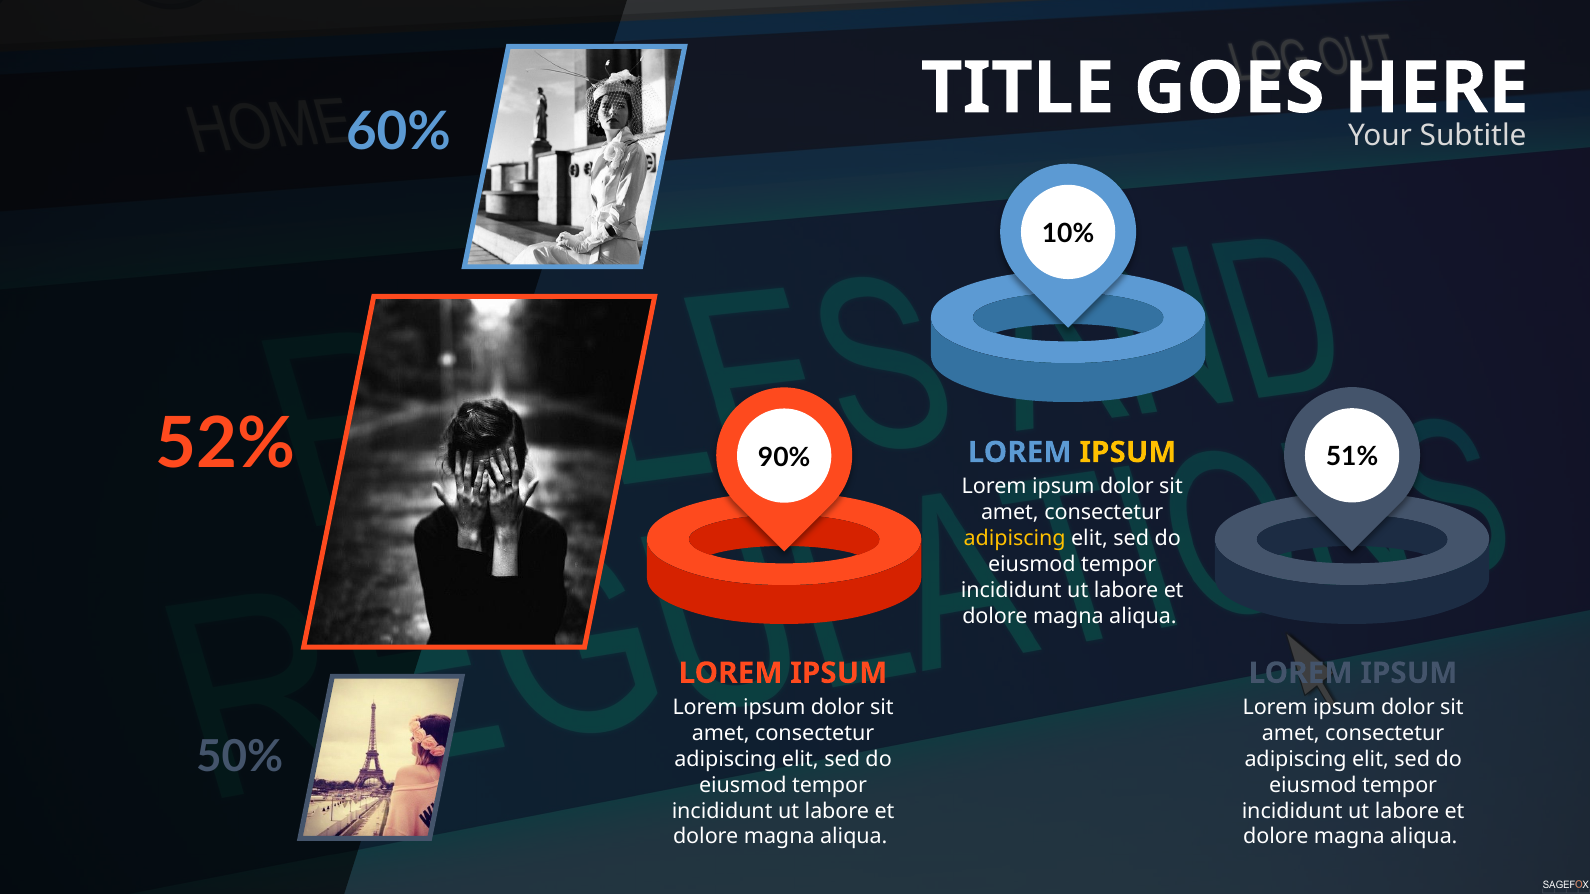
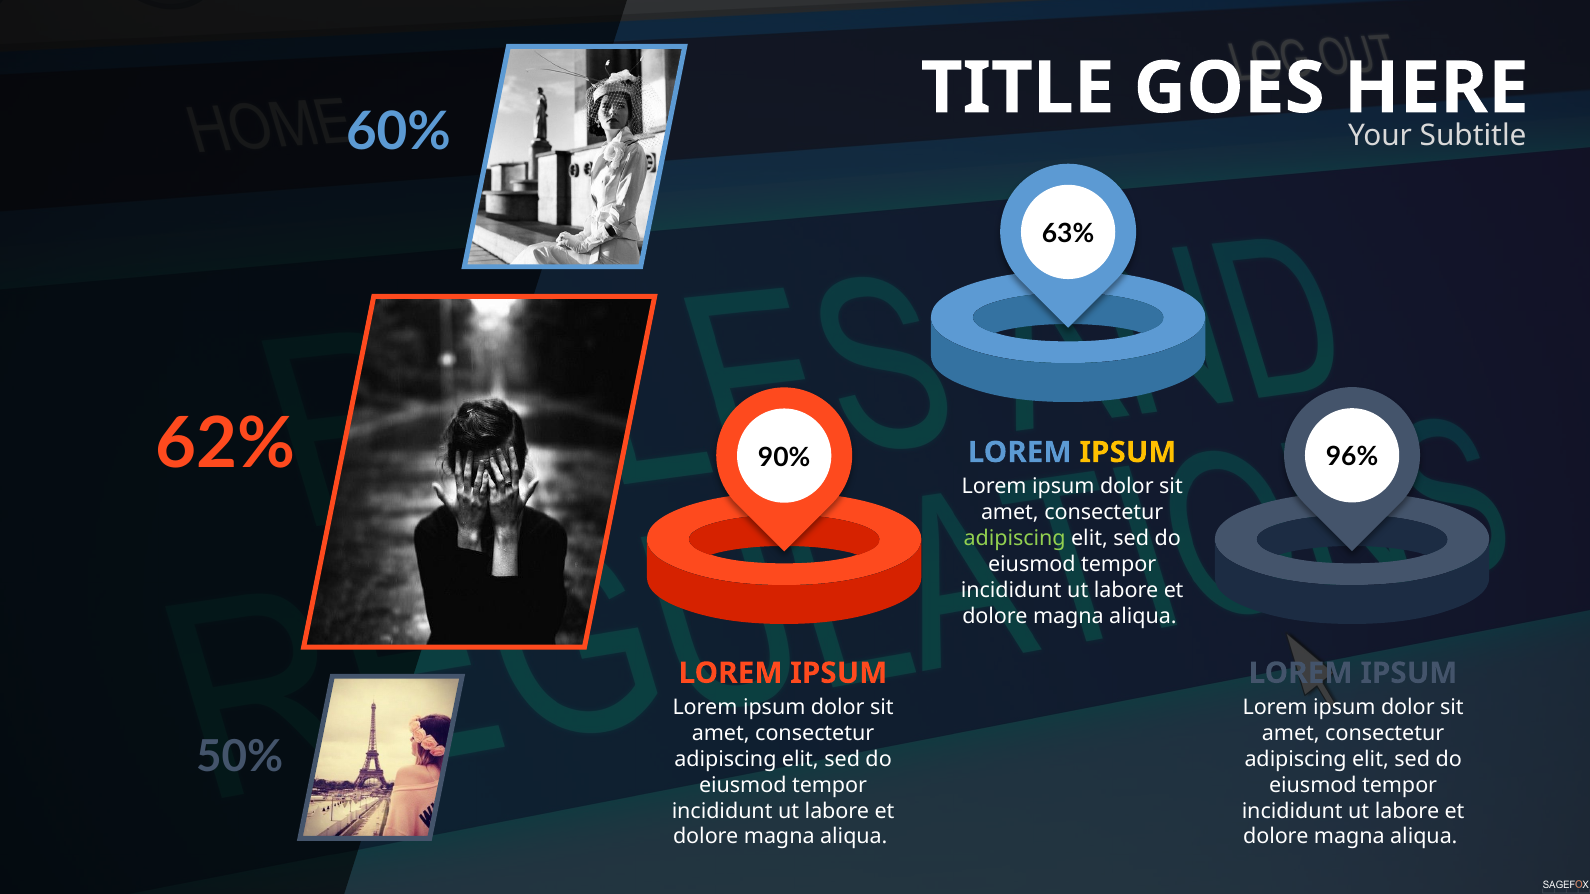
10%: 10% -> 63%
52%: 52% -> 62%
51%: 51% -> 96%
adipiscing at (1015, 539) colour: yellow -> light green
